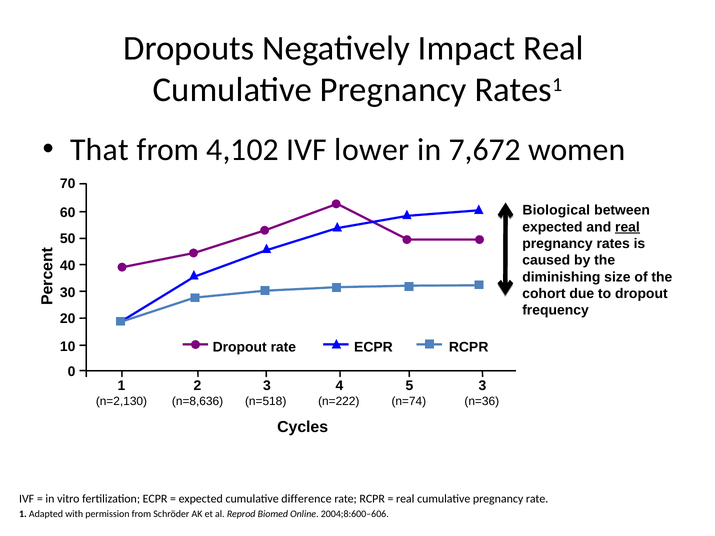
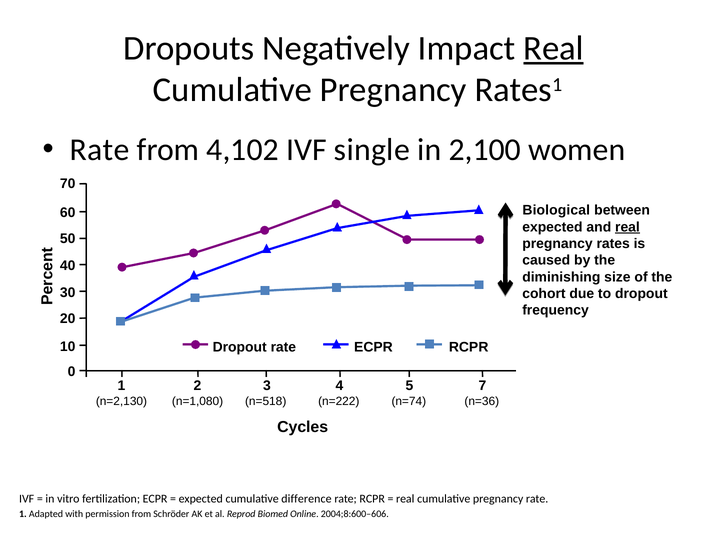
Real at (554, 48) underline: none -> present
That at (100, 150): That -> Rate
lower: lower -> single
7,672: 7,672 -> 2,100
5 3: 3 -> 7
n=8,636: n=8,636 -> n=1,080
